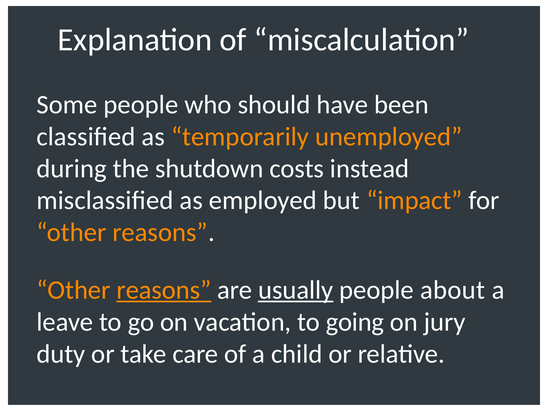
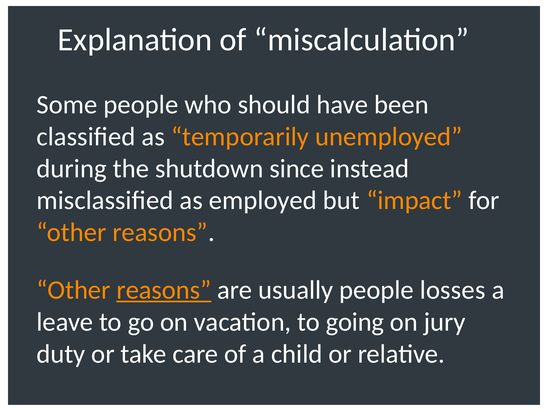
costs: costs -> since
usually underline: present -> none
about: about -> losses
